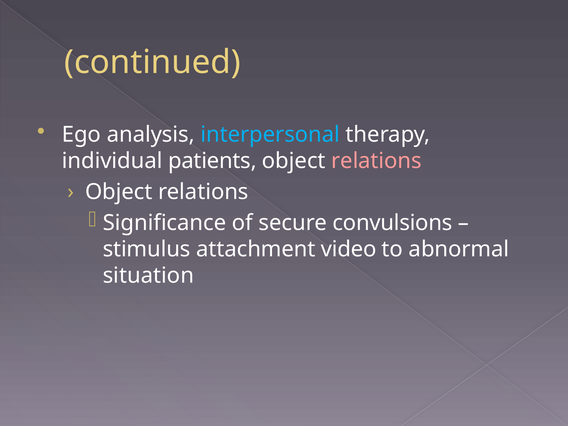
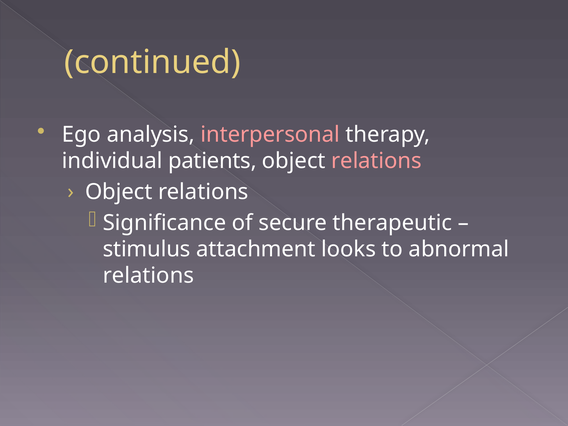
interpersonal colour: light blue -> pink
convulsions: convulsions -> therapeutic
video: video -> looks
situation at (148, 276): situation -> relations
